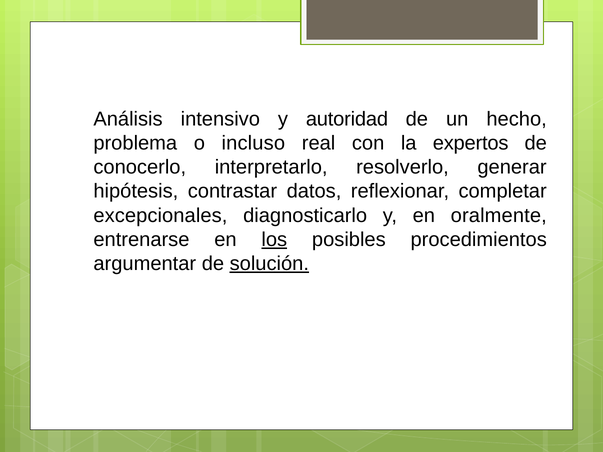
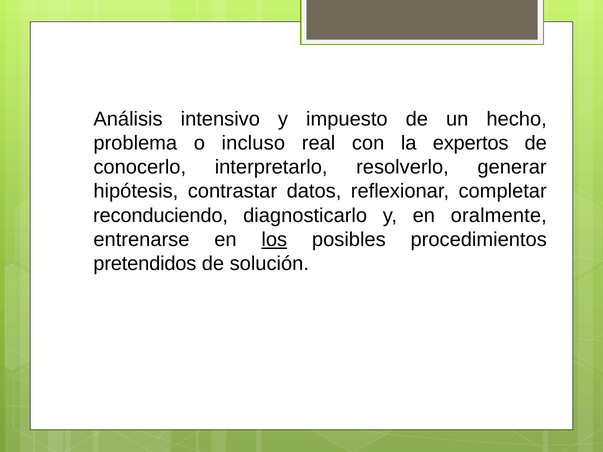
autoridad: autoridad -> impuesto
excepcionales: excepcionales -> reconduciendo
argumentar: argumentar -> pretendidos
solución underline: present -> none
